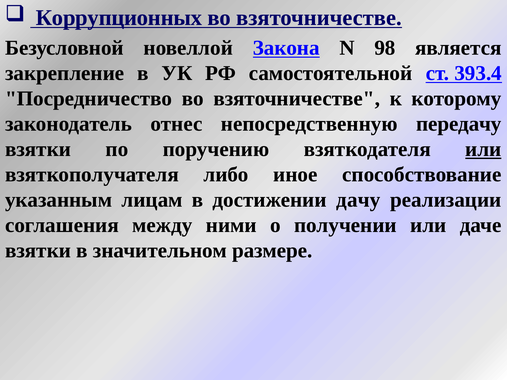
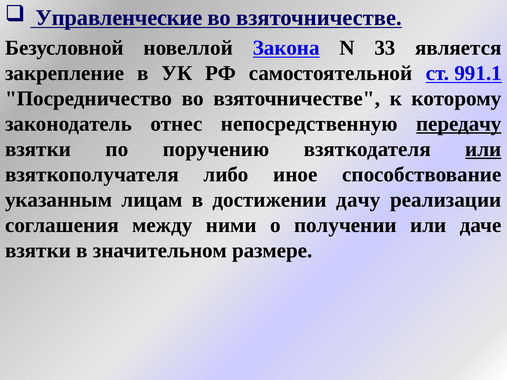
Коррупционных: Коррупционных -> Управленческие
98: 98 -> 33
393.4: 393.4 -> 991.1
передачу underline: none -> present
